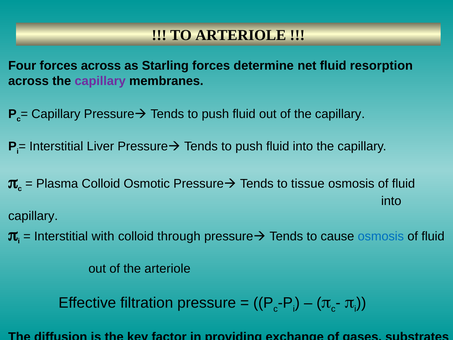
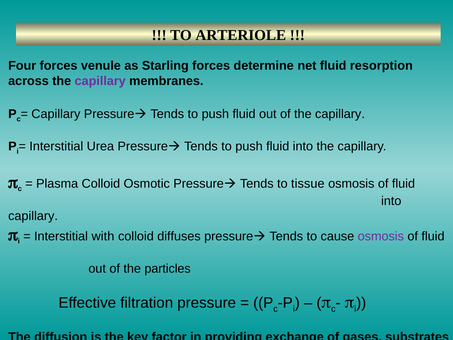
forces across: across -> venule
Liver: Liver -> Urea
through: through -> diffuses
osmosis at (381, 236) colour: blue -> purple
the arteriole: arteriole -> particles
